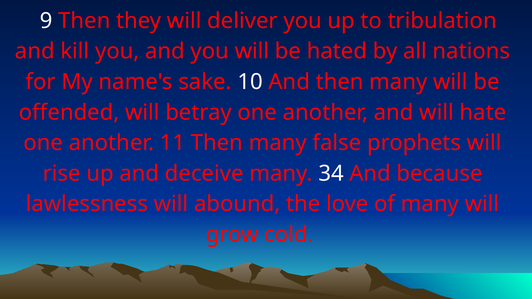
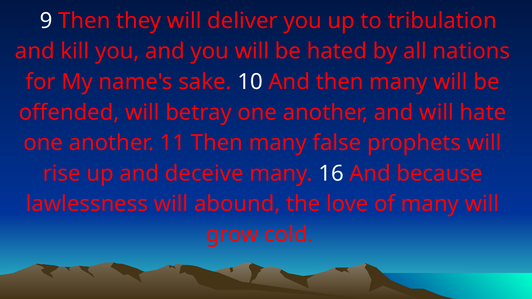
34: 34 -> 16
